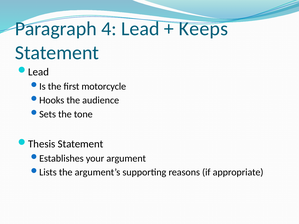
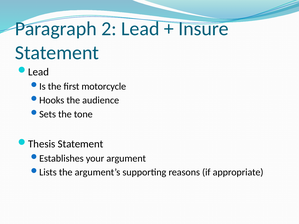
4: 4 -> 2
Keeps: Keeps -> Insure
